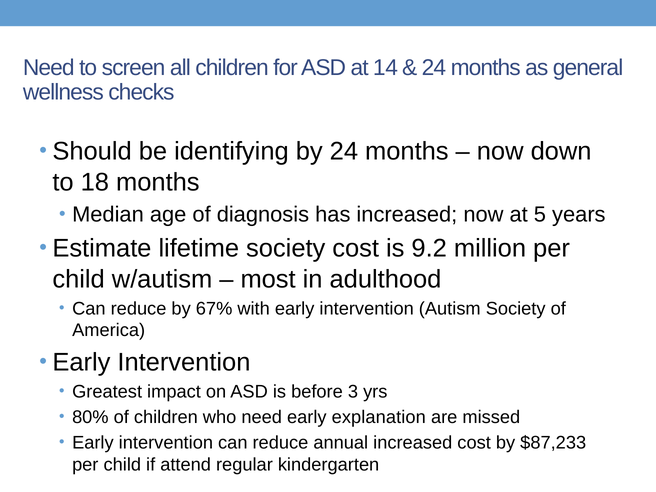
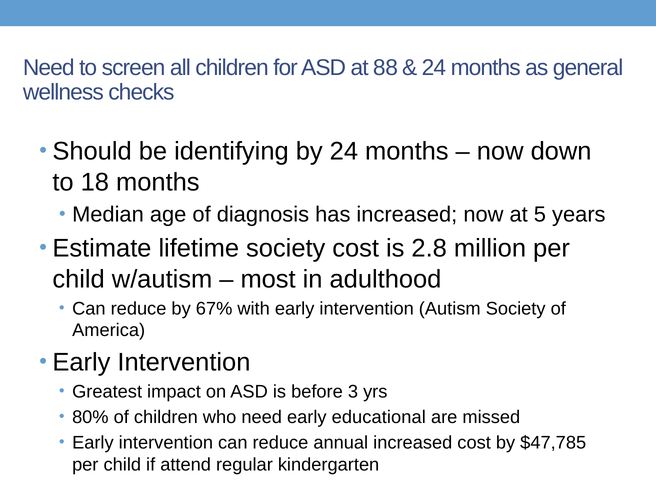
14: 14 -> 88
9.2: 9.2 -> 2.8
explanation: explanation -> educational
$87,233: $87,233 -> $47,785
